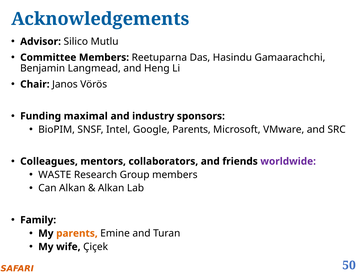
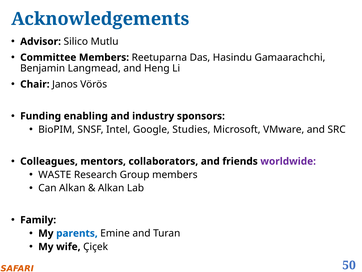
maximal: maximal -> enabling
Google Parents: Parents -> Studies
parents at (77, 233) colour: orange -> blue
